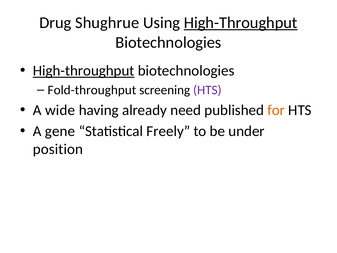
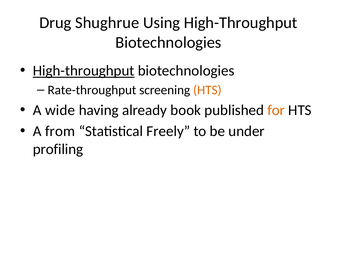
High-Throughput at (241, 23) underline: present -> none
Fold-throughput: Fold-throughput -> Rate-throughput
HTS at (207, 90) colour: purple -> orange
need: need -> book
gene: gene -> from
position: position -> profiling
